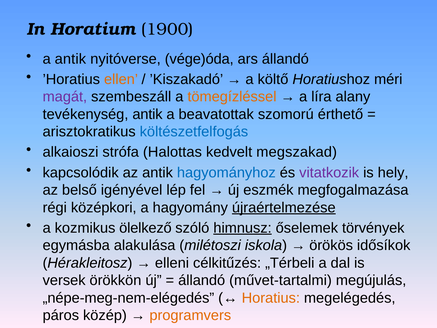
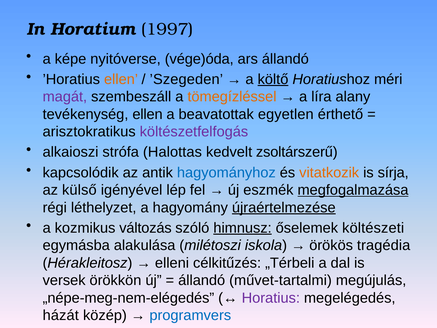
1900: 1900 -> 1997
a antik: antik -> képe
’Kiszakadó: ’Kiszakadó -> ’Szegeden
költő underline: none -> present
tevékenység antik: antik -> ellen
szomorú: szomorú -> egyetlen
költészetfelfogás colour: blue -> purple
megszakad: megszakad -> zsoltárszerű
vitatkozik colour: purple -> orange
hely: hely -> sírja
belső: belső -> külső
megfogalmazása underline: none -> present
középkori: középkori -> léthelyzet
ölelkező: ölelkező -> változás
törvények: törvények -> költészeti
idősíkok: idősíkok -> tragédia
Horatius colour: orange -> purple
páros: páros -> házát
programvers colour: orange -> blue
